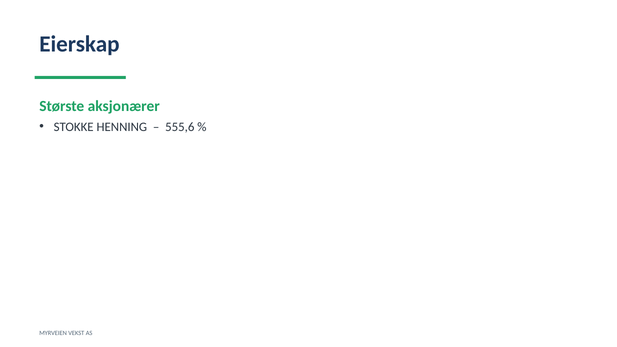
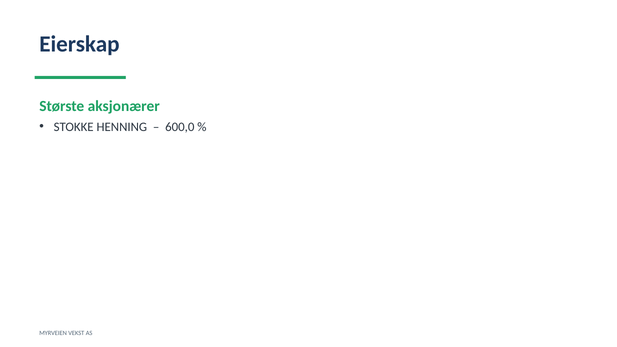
555,6: 555,6 -> 600,0
